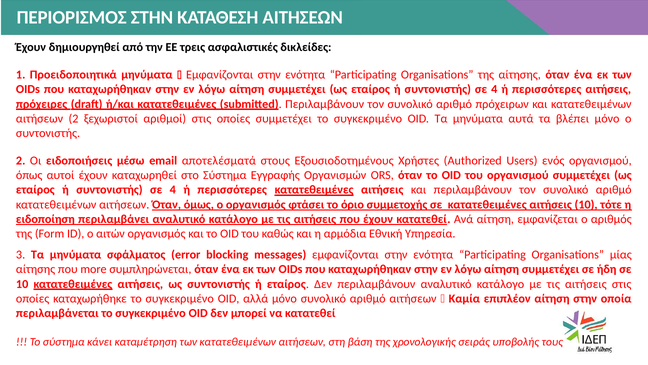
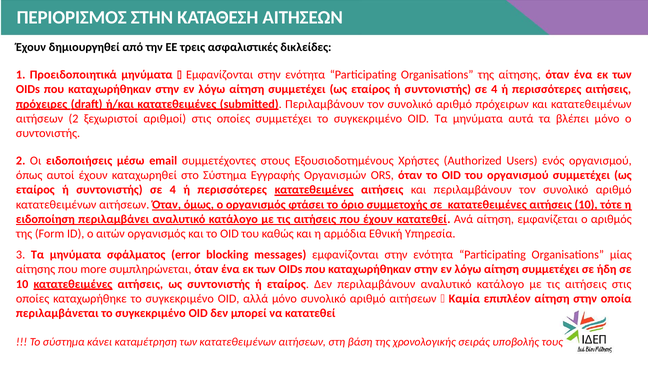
αποτελέσματά: αποτελέσματά -> συμμετέχοντες
